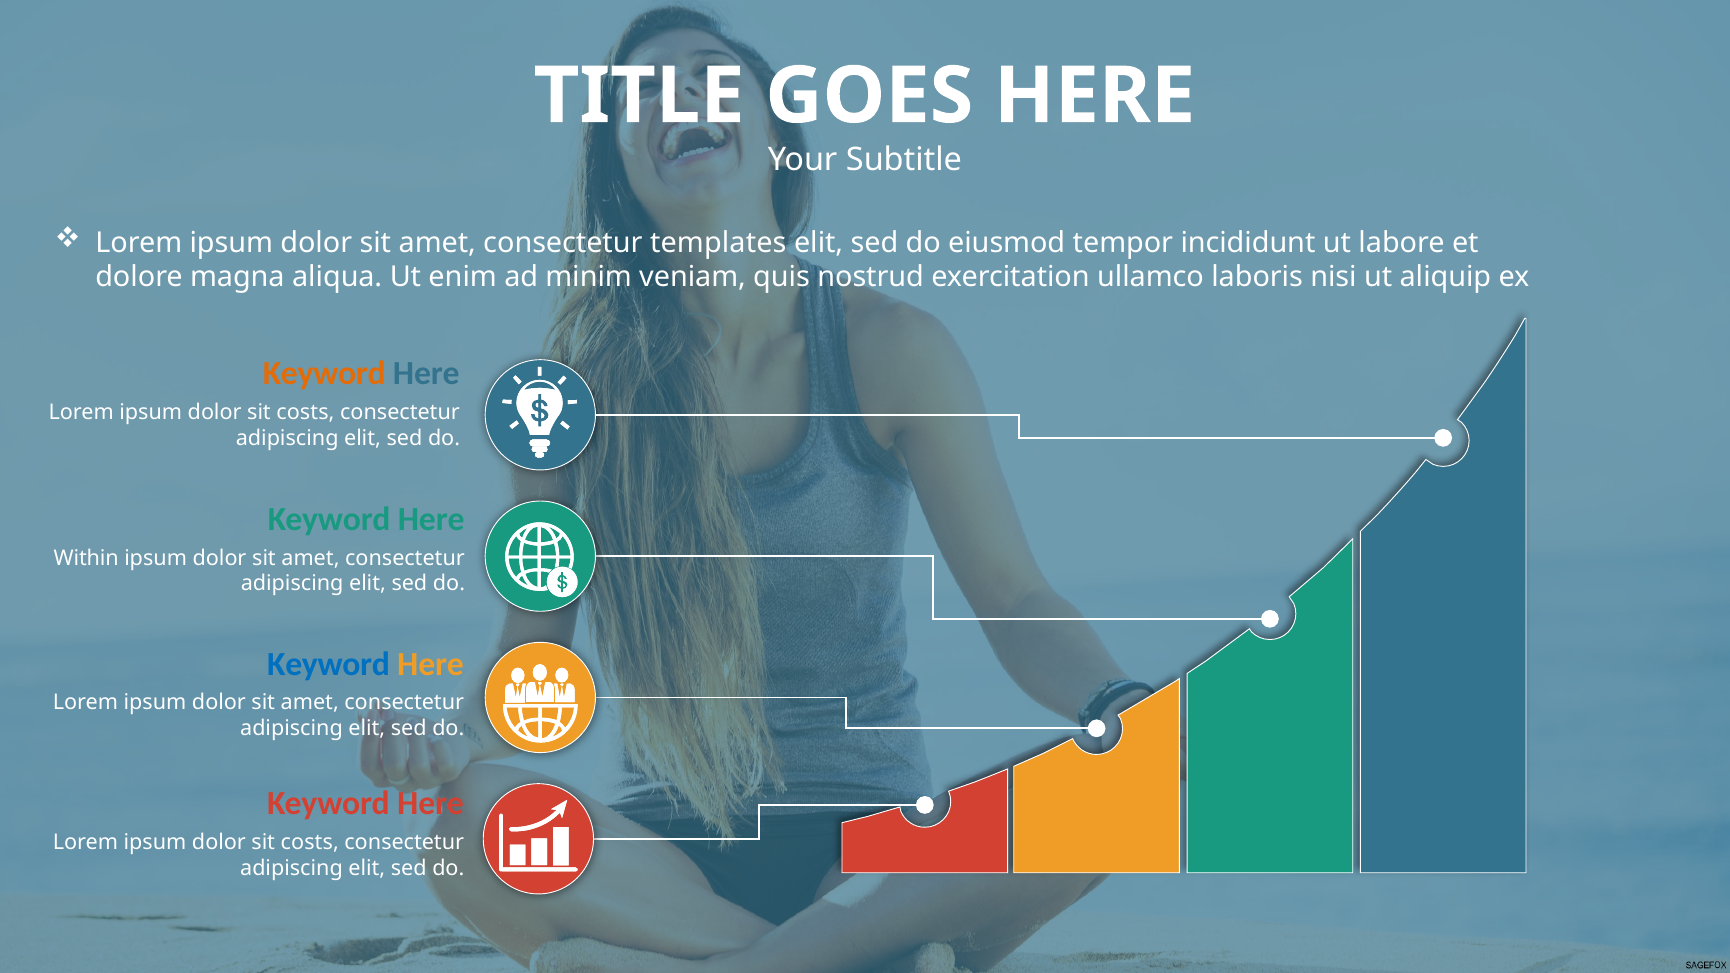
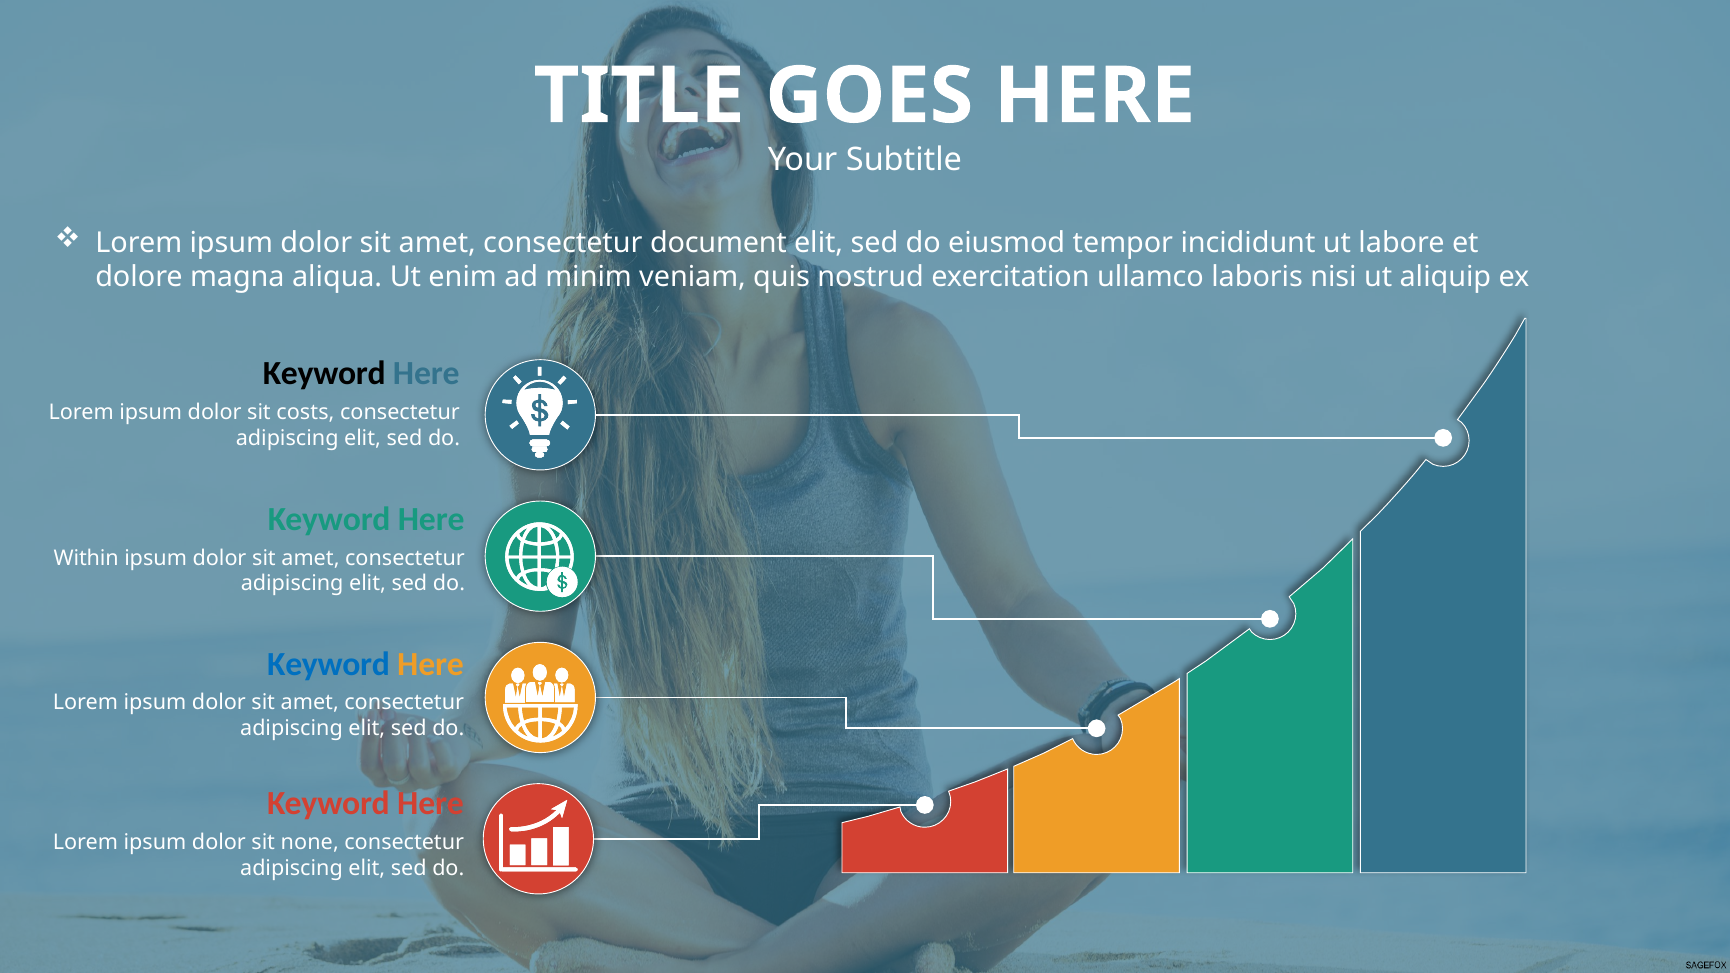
templates: templates -> document
Keyword at (324, 373) colour: orange -> black
costs at (310, 842): costs -> none
